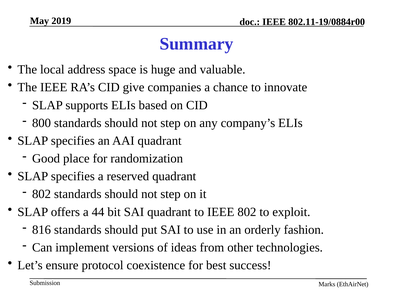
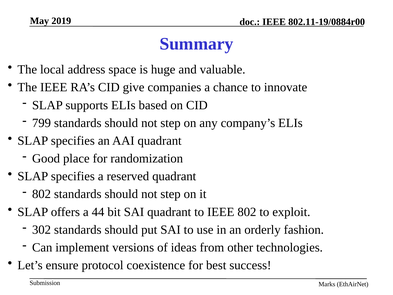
800: 800 -> 799
816: 816 -> 302
